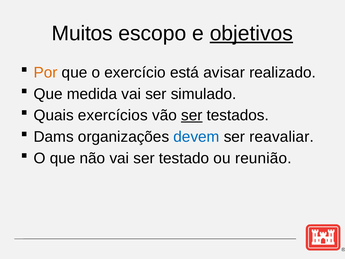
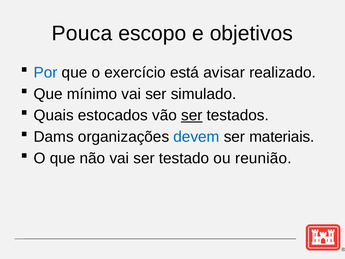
Muitos: Muitos -> Pouca
objetivos underline: present -> none
Por colour: orange -> blue
medida: medida -> mínimo
exercícios: exercícios -> estocados
reavaliar: reavaliar -> materiais
